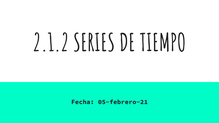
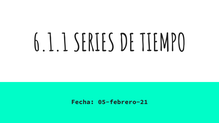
2.1.2: 2.1.2 -> 6.1.1
